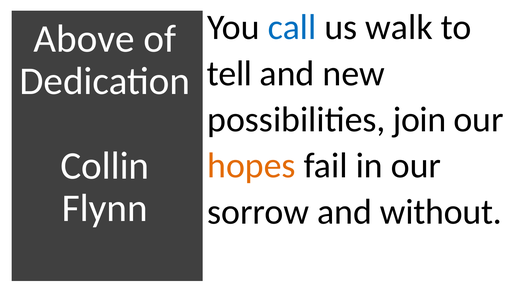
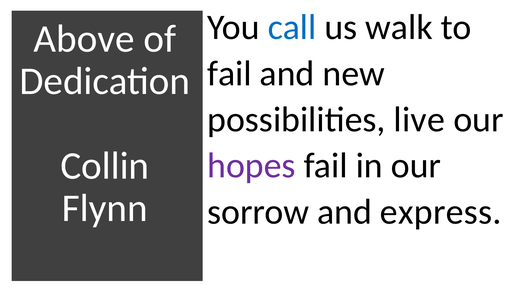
tell at (230, 73): tell -> fail
join: join -> live
hopes colour: orange -> purple
without: without -> express
